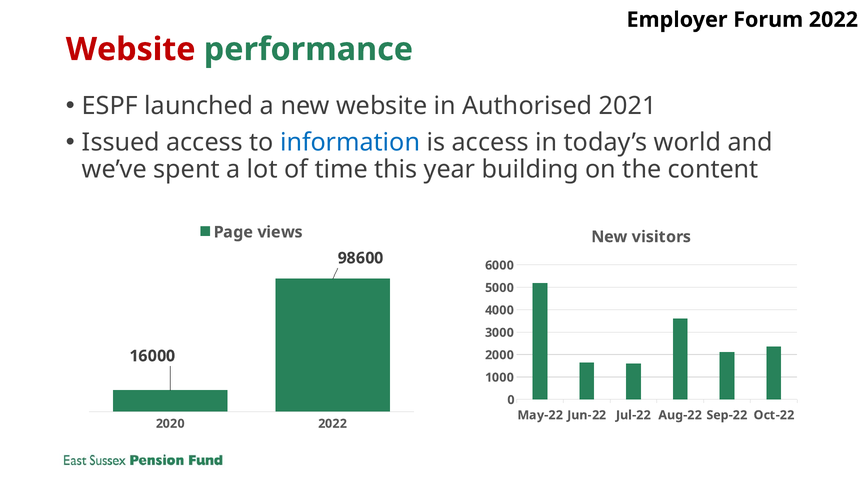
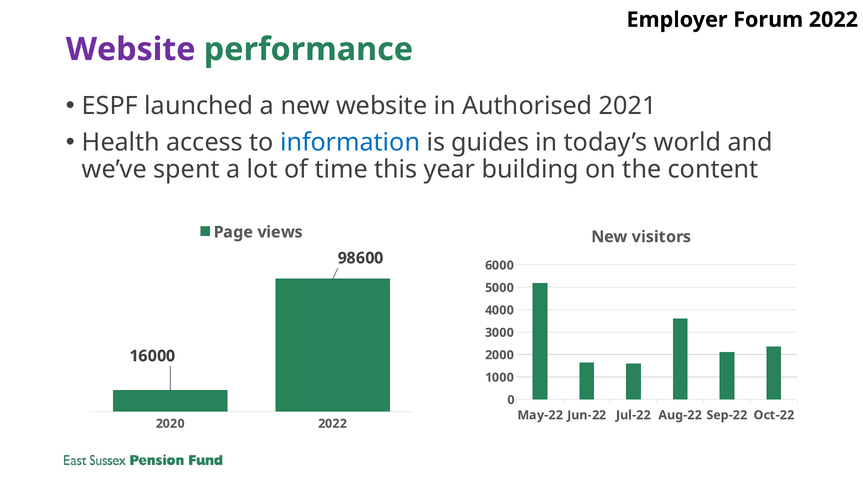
Website at (131, 49) colour: red -> purple
Issued: Issued -> Health
is access: access -> guides
